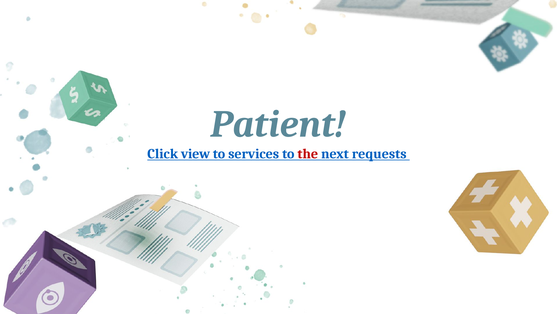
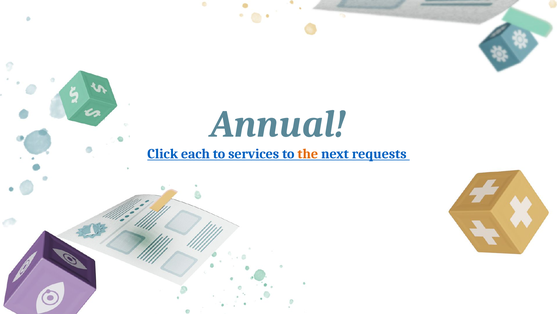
Patient: Patient -> Annual
view: view -> each
the colour: red -> orange
